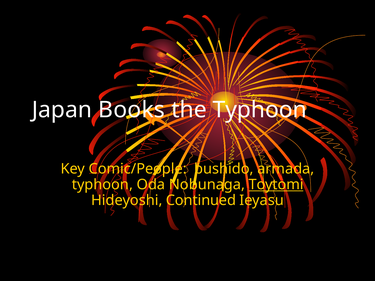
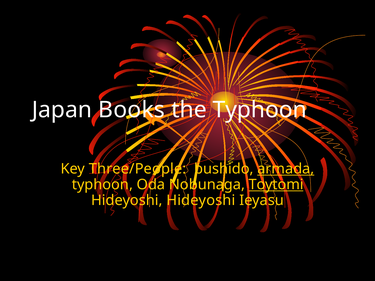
Comic/People: Comic/People -> Three/People
armada underline: none -> present
Hideyoshi Continued: Continued -> Hideyoshi
